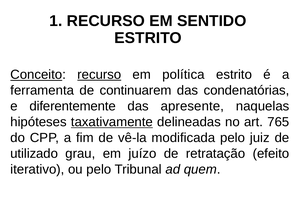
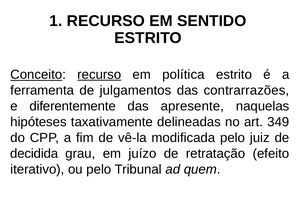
continuarem: continuarem -> julgamentos
condenatórias: condenatórias -> contrarrazões
taxativamente underline: present -> none
765: 765 -> 349
utilizado: utilizado -> decidida
